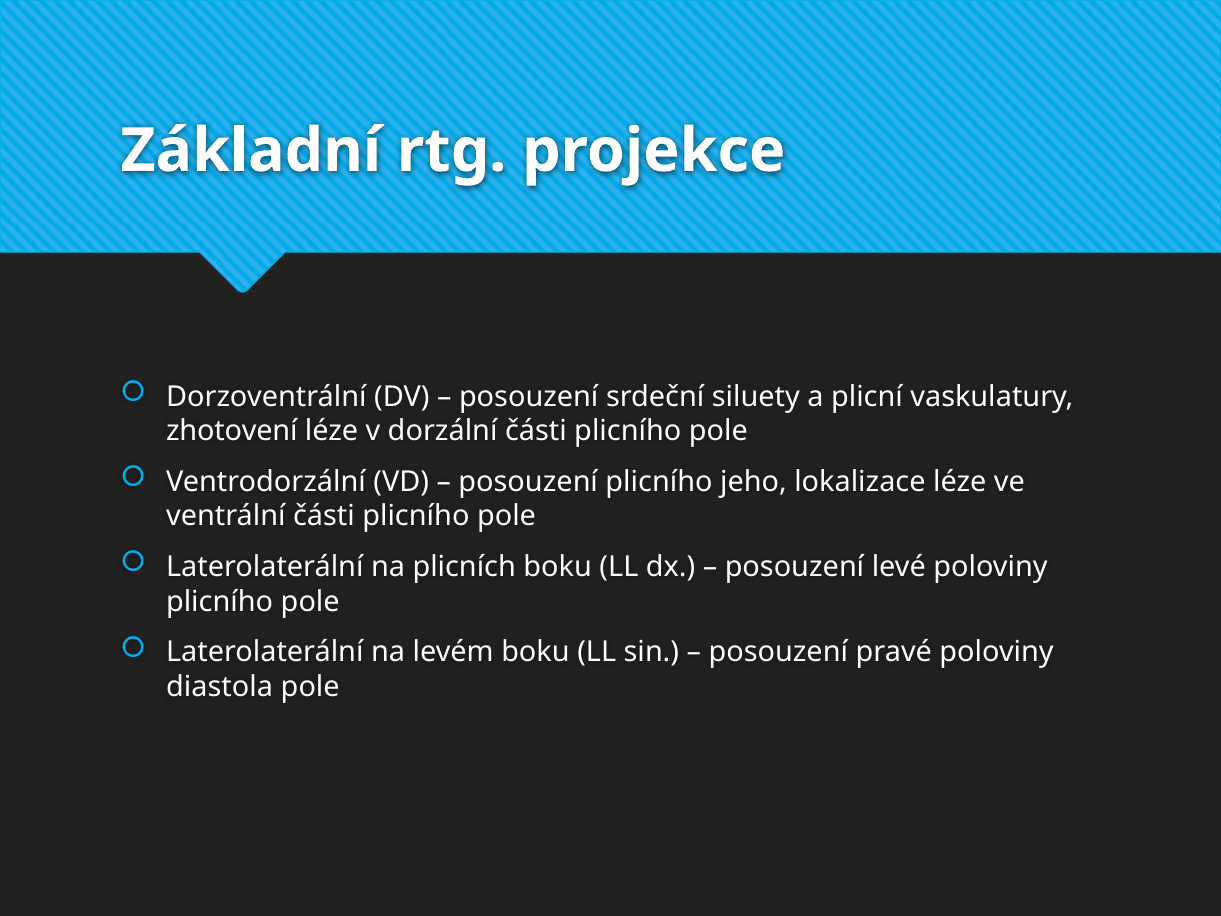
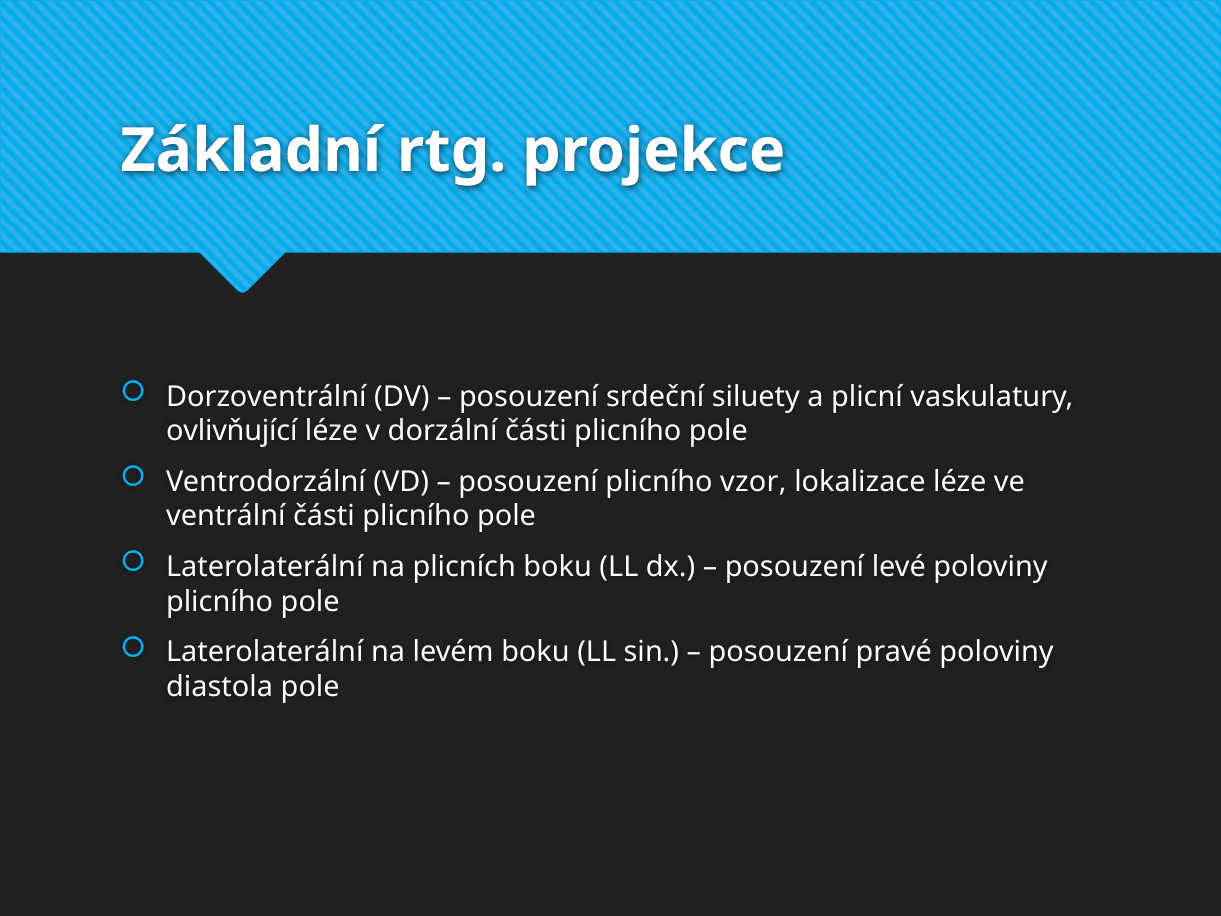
zhotovení: zhotovení -> ovlivňující
jeho: jeho -> vzor
